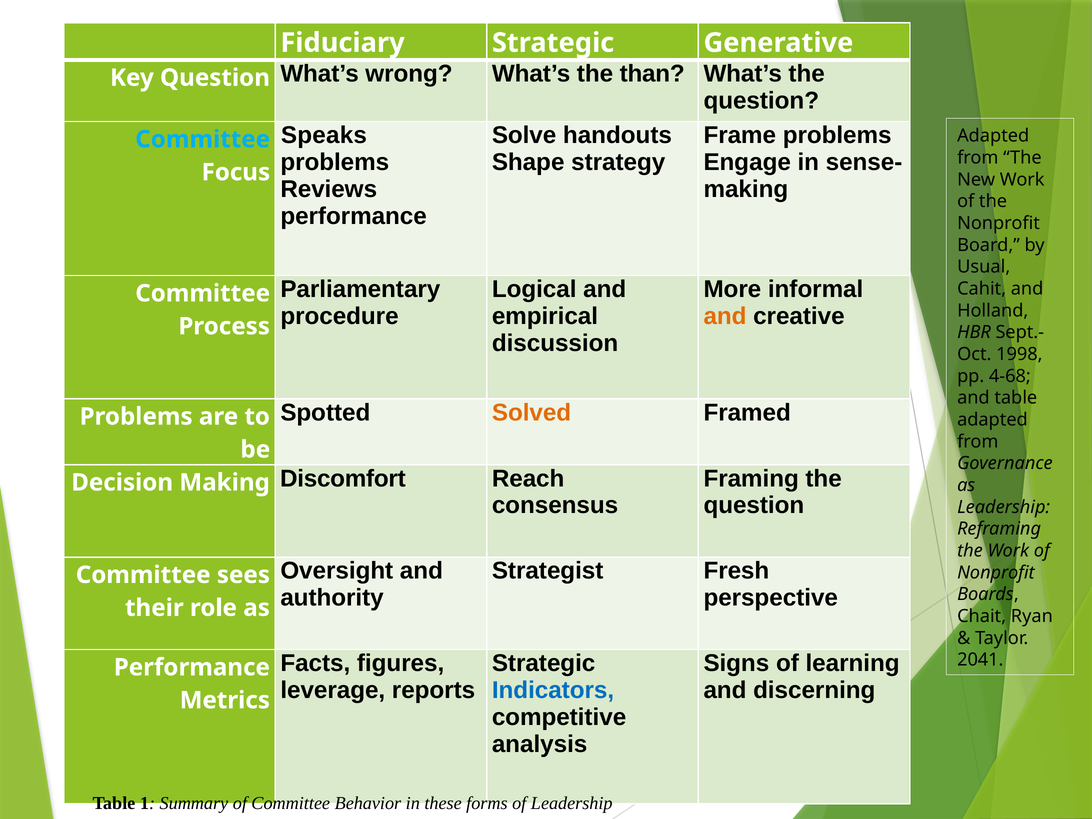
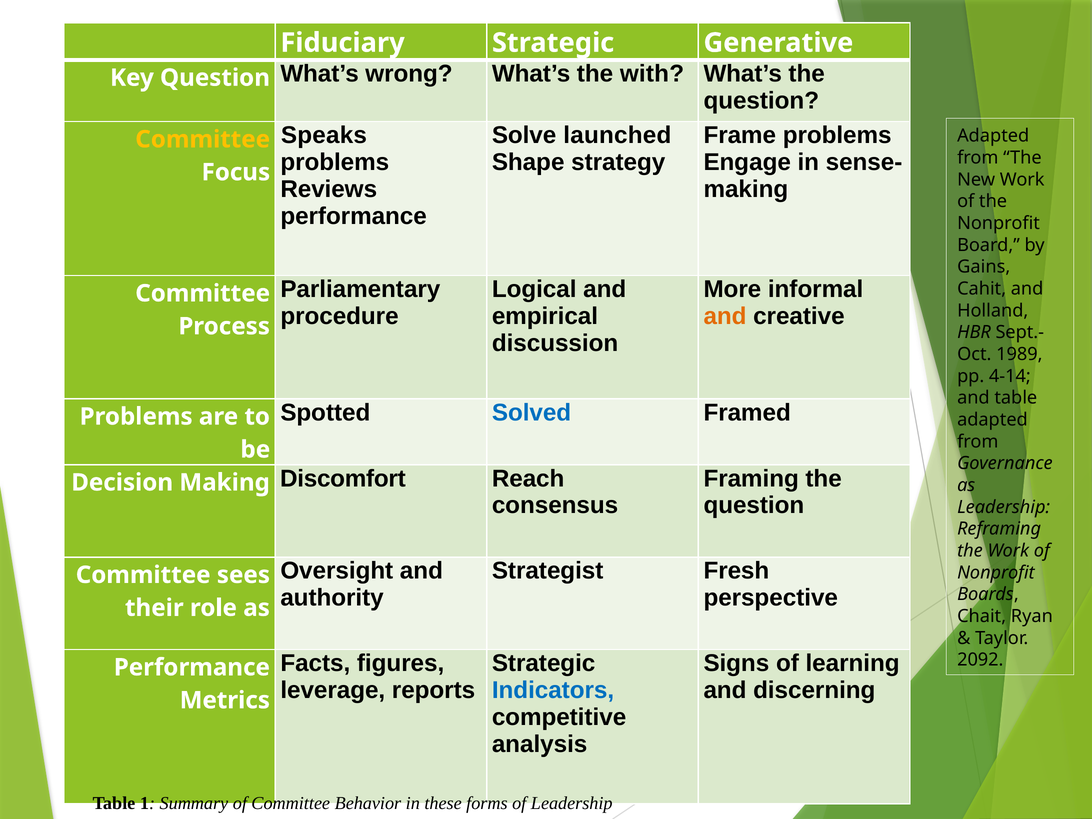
than: than -> with
handouts: handouts -> launched
Committee at (203, 139) colour: light blue -> yellow
Usual: Usual -> Gains
1998: 1998 -> 1989
4-68: 4-68 -> 4-14
Solved colour: orange -> blue
2041: 2041 -> 2092
